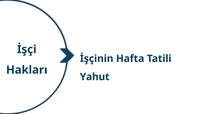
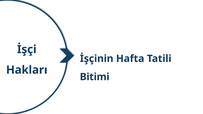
Yahut: Yahut -> Bitimi
